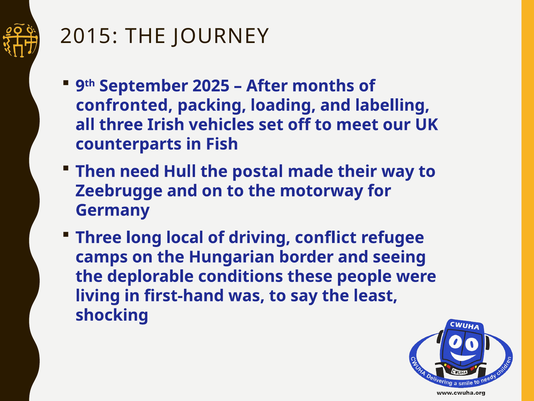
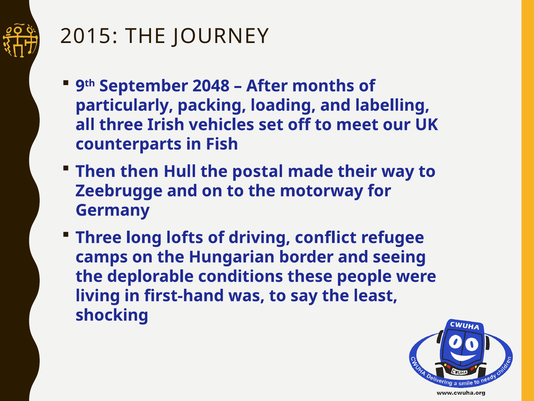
2025: 2025 -> 2048
confronted: confronted -> particularly
Then need: need -> then
local: local -> lofts
